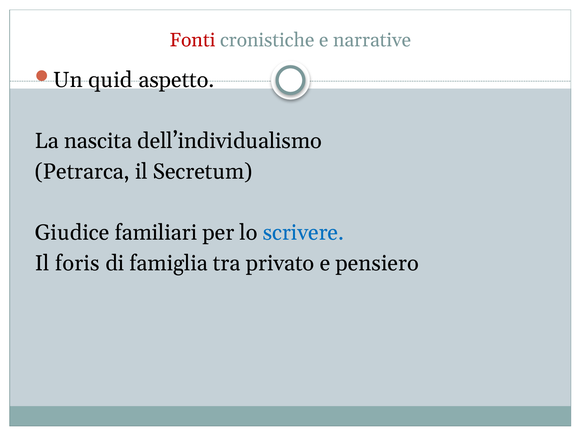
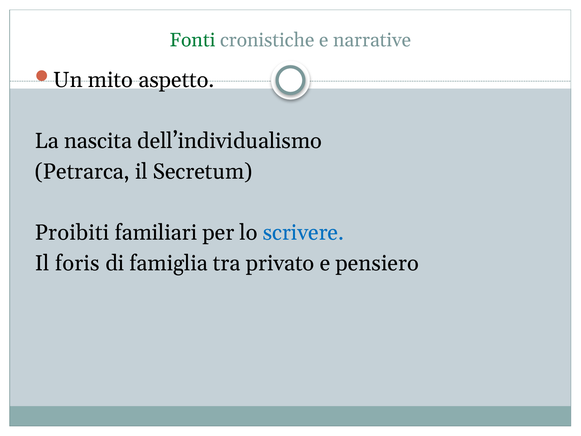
Fonti colour: red -> green
quid: quid -> mito
Giudice: Giudice -> Proibiti
